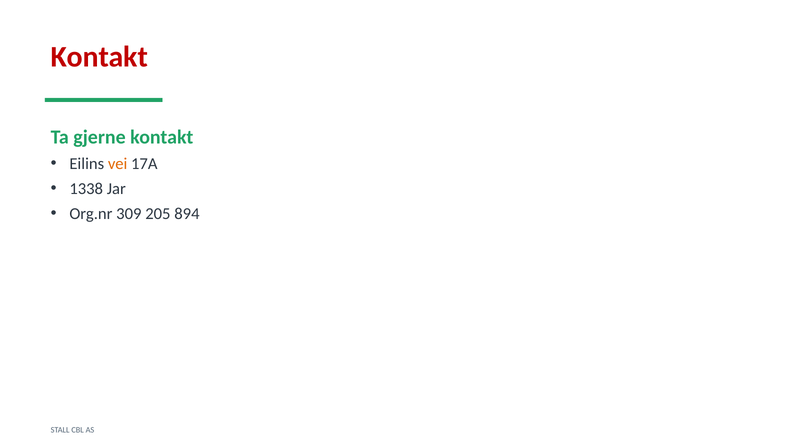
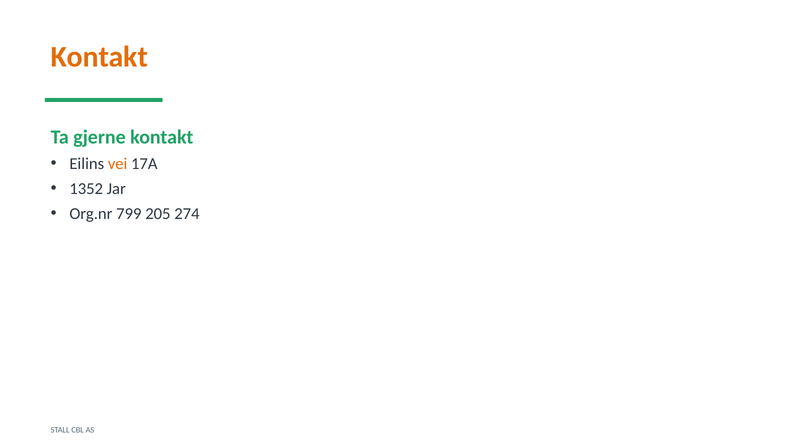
Kontakt at (99, 57) colour: red -> orange
1338: 1338 -> 1352
309: 309 -> 799
894: 894 -> 274
